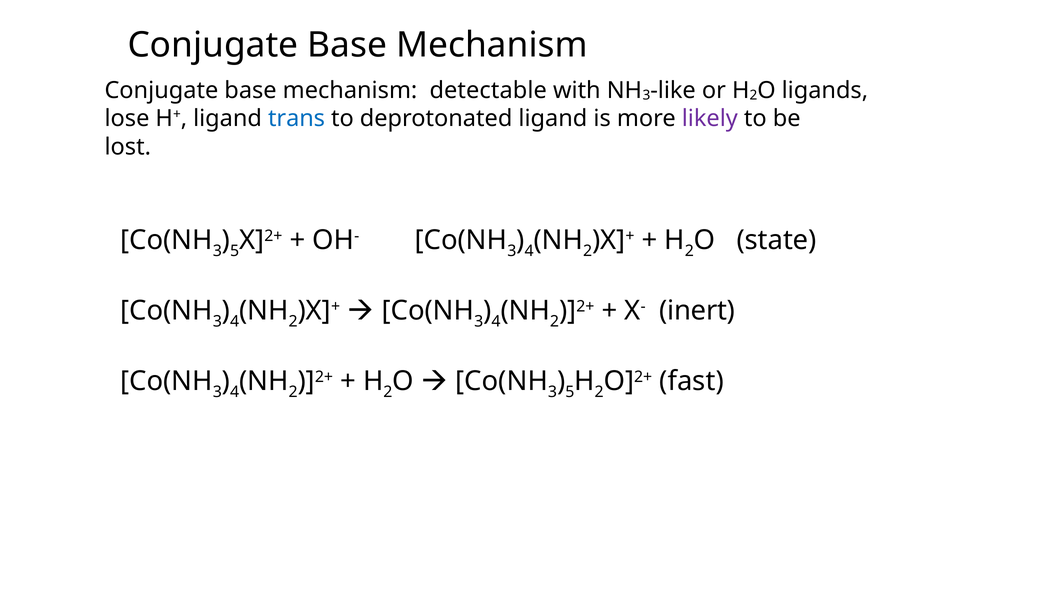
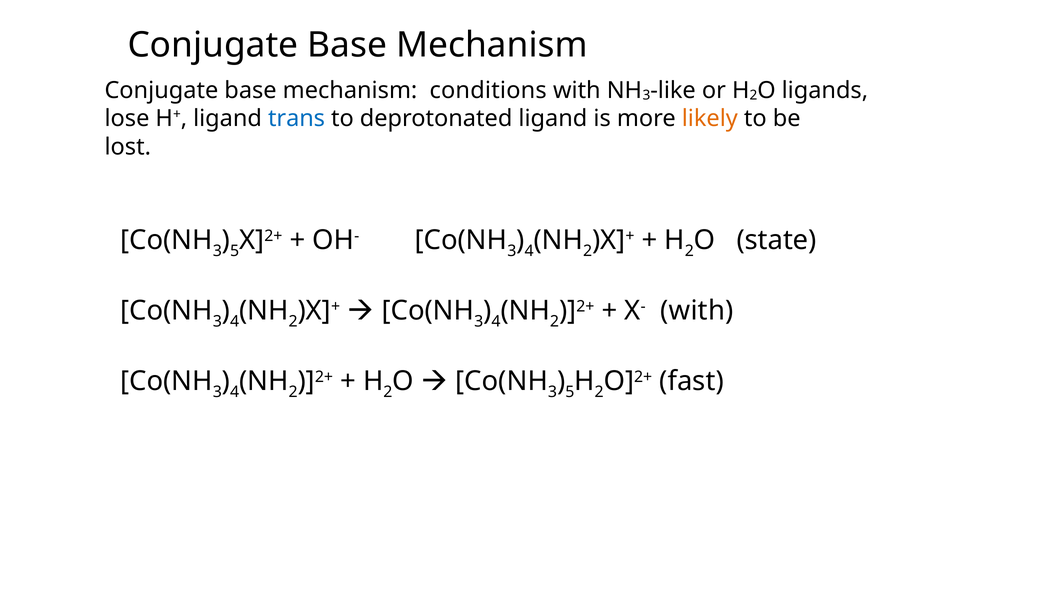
detectable: detectable -> conditions
likely colour: purple -> orange
X- inert: inert -> with
